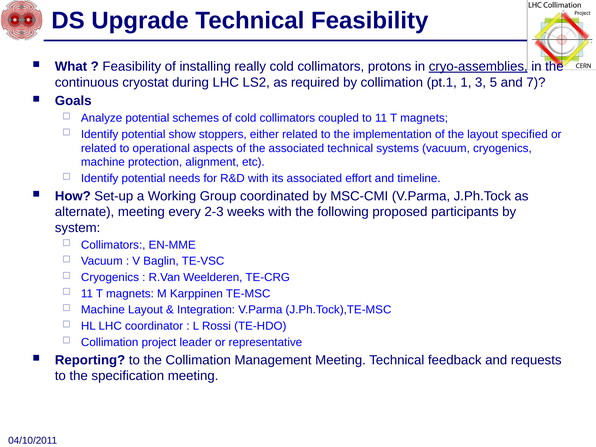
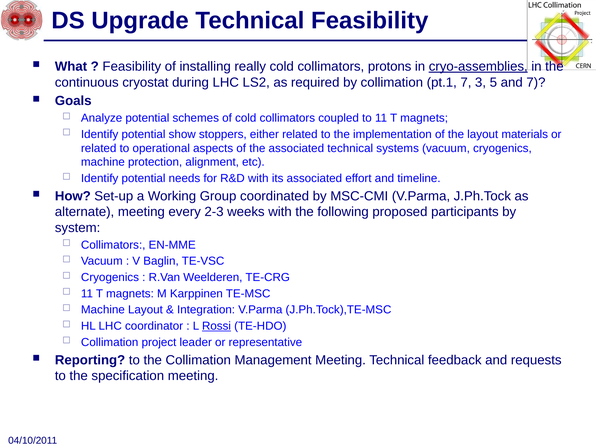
pt.1 1: 1 -> 7
specified: specified -> materials
Rossi underline: none -> present
